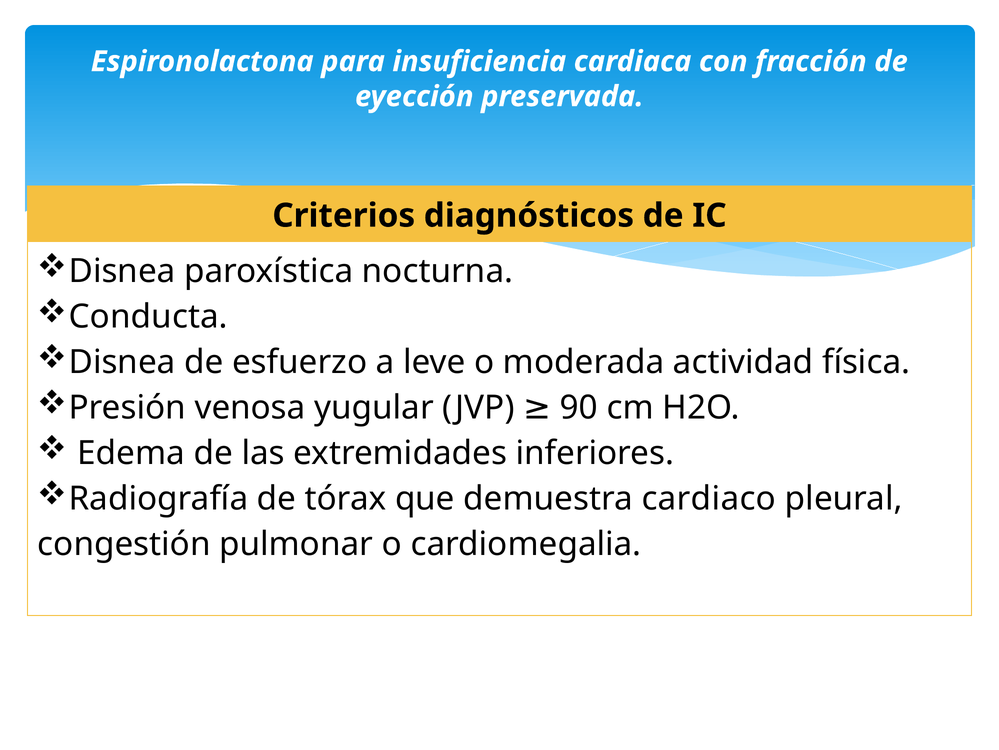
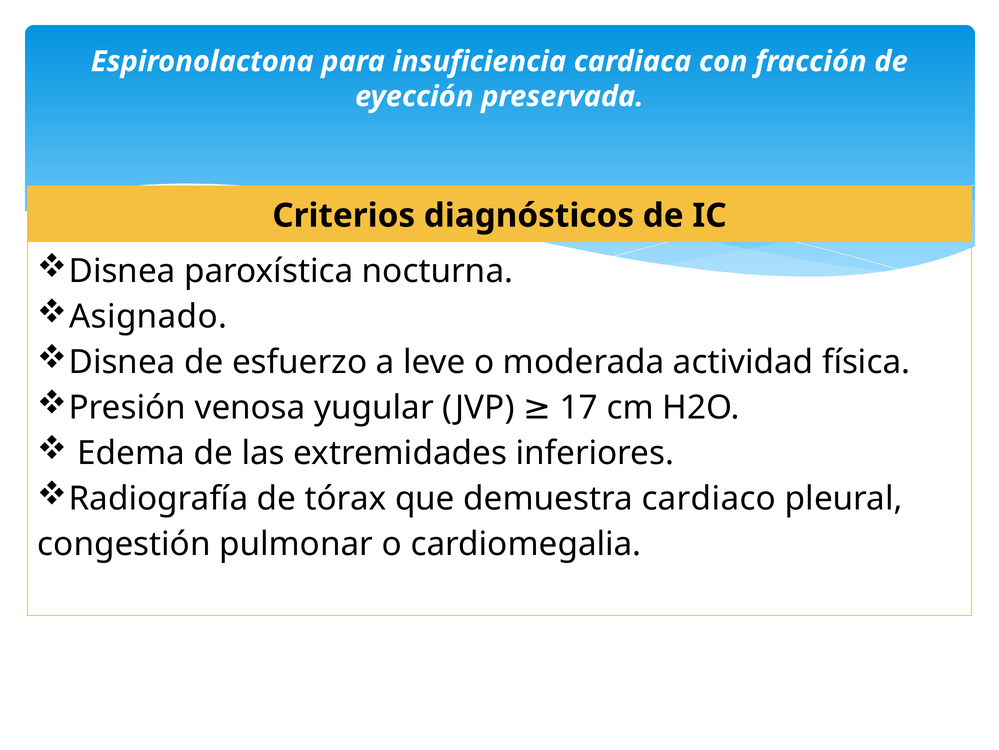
Conducta: Conducta -> Asignado
90: 90 -> 17
